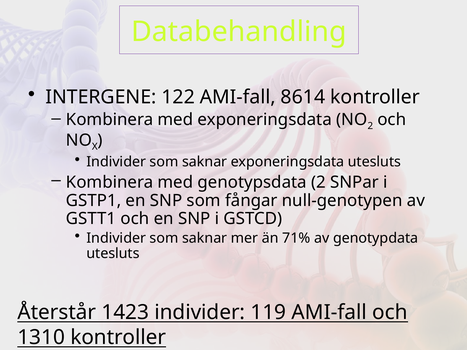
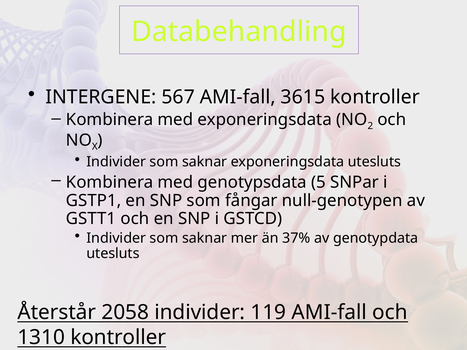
122: 122 -> 567
8614: 8614 -> 3615
genotypsdata 2: 2 -> 5
71%: 71% -> 37%
1423: 1423 -> 2058
